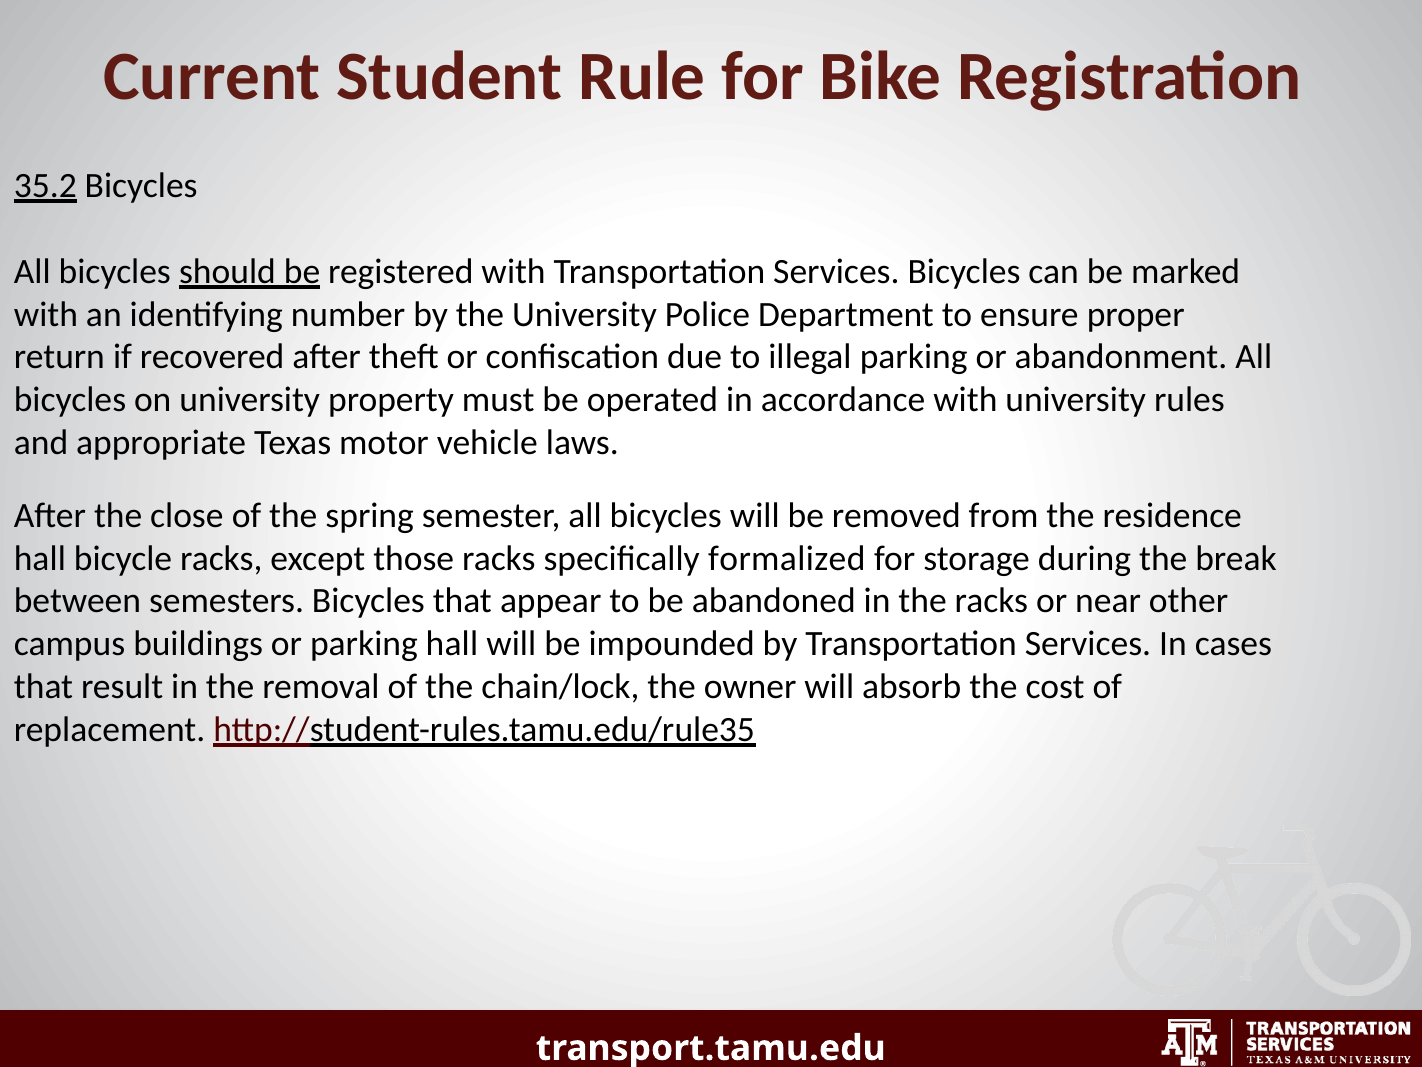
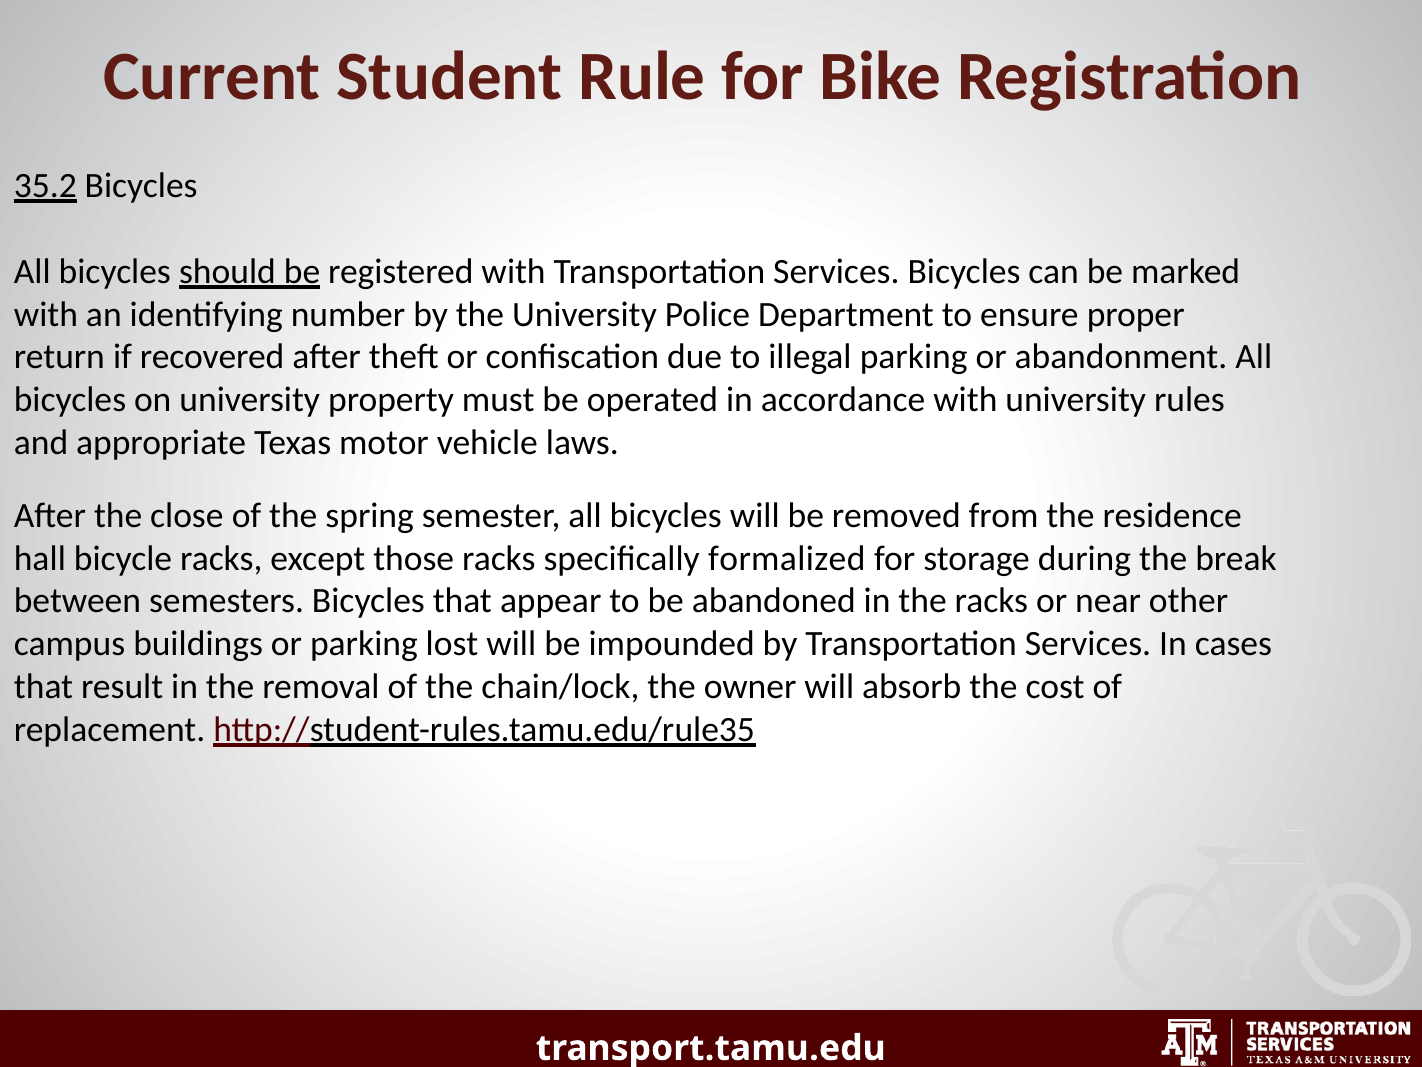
parking hall: hall -> lost
